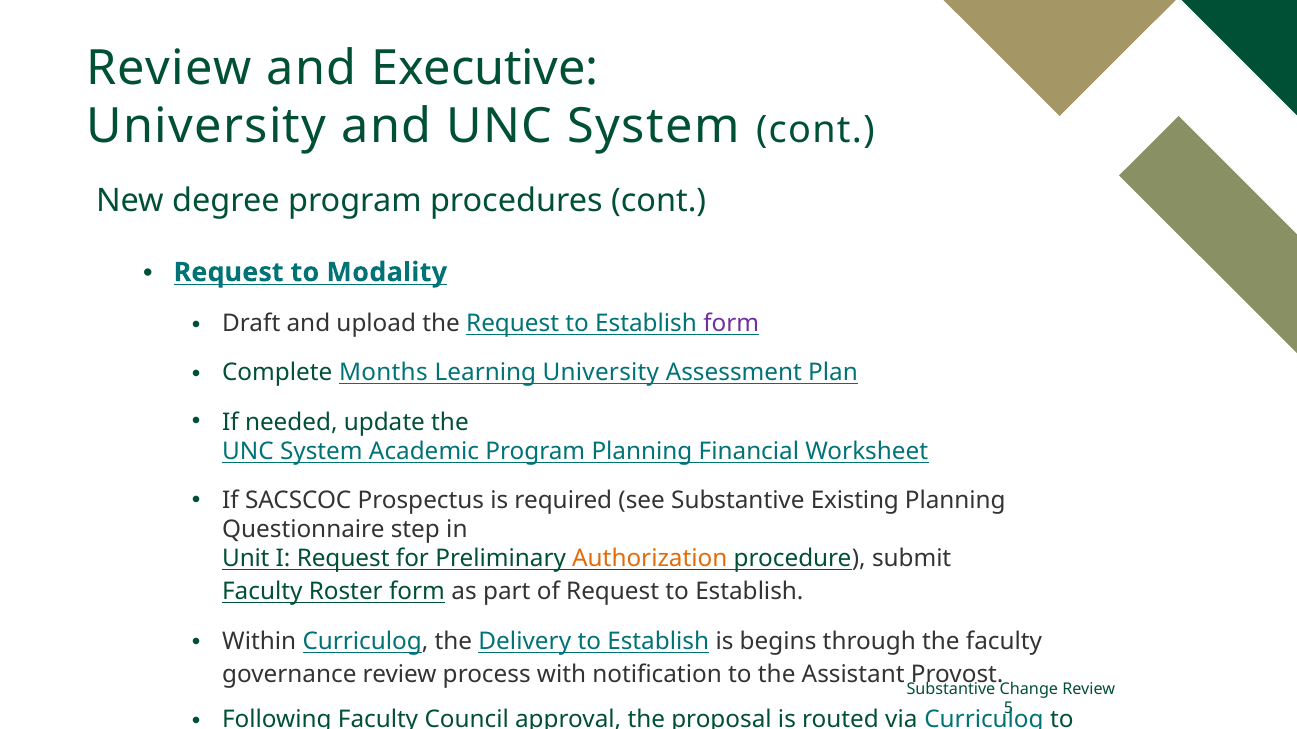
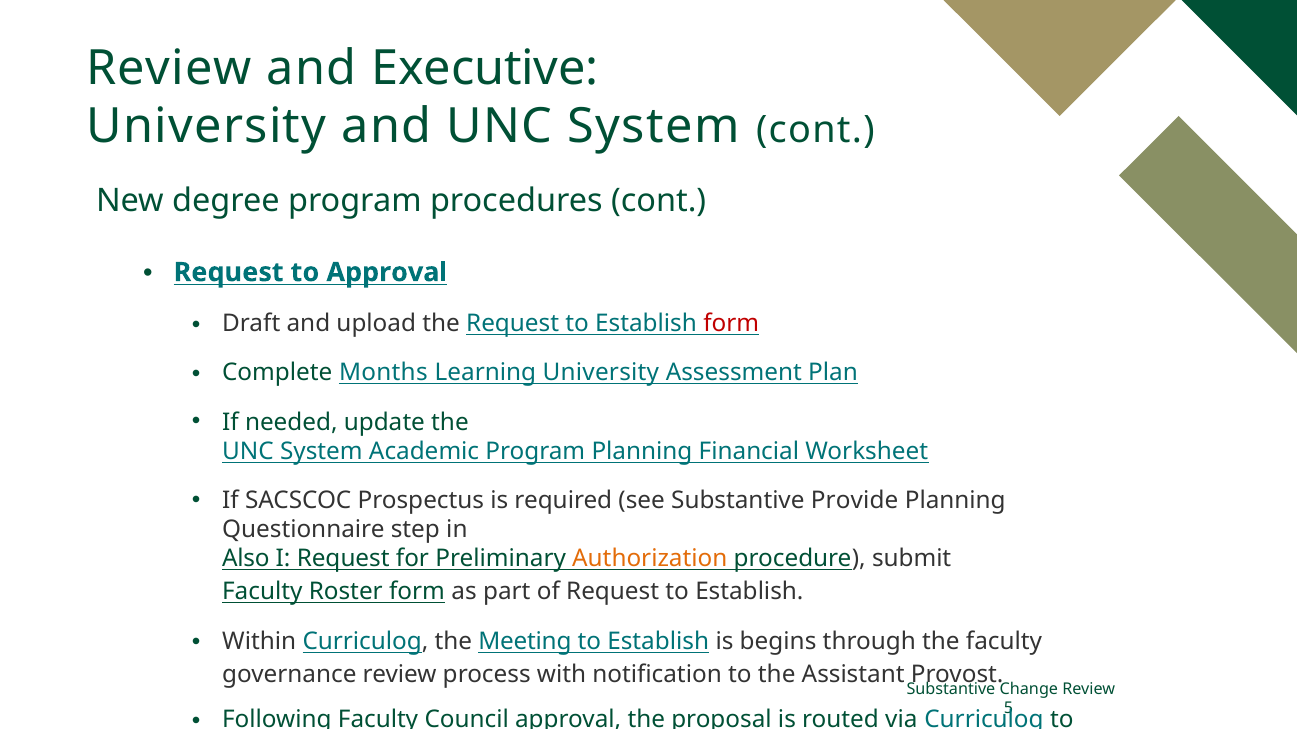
to Modality: Modality -> Approval
form at (731, 324) colour: purple -> red
Existing: Existing -> Provide
Unit: Unit -> Also
Delivery: Delivery -> Meeting
